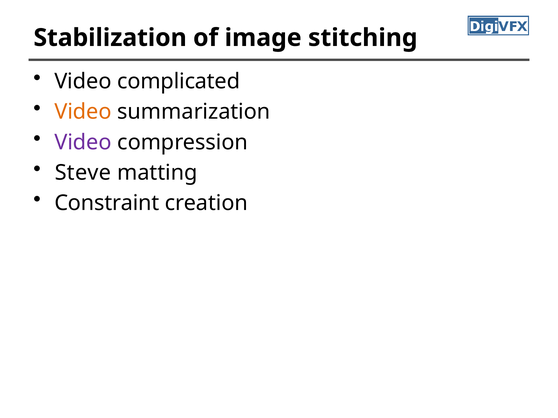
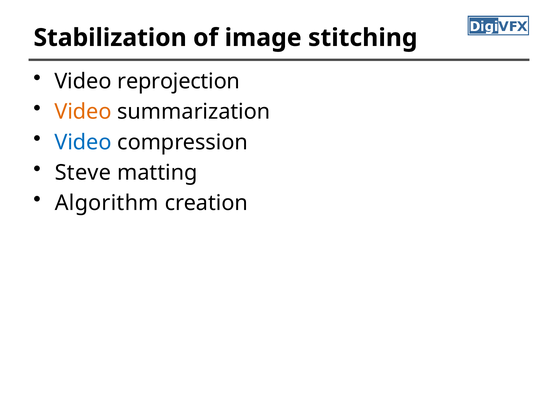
complicated: complicated -> reprojection
Video at (83, 142) colour: purple -> blue
Constraint: Constraint -> Algorithm
